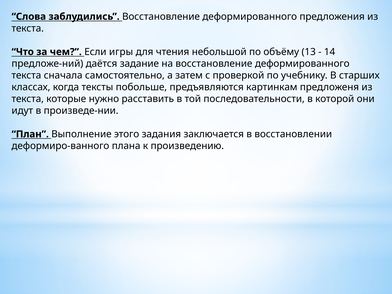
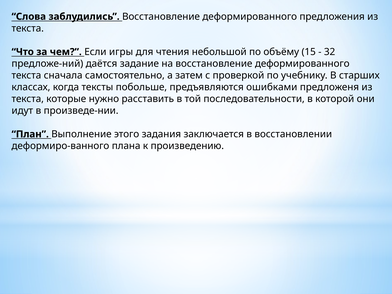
13: 13 -> 15
14: 14 -> 32
картинкам: картинкам -> ошибками
